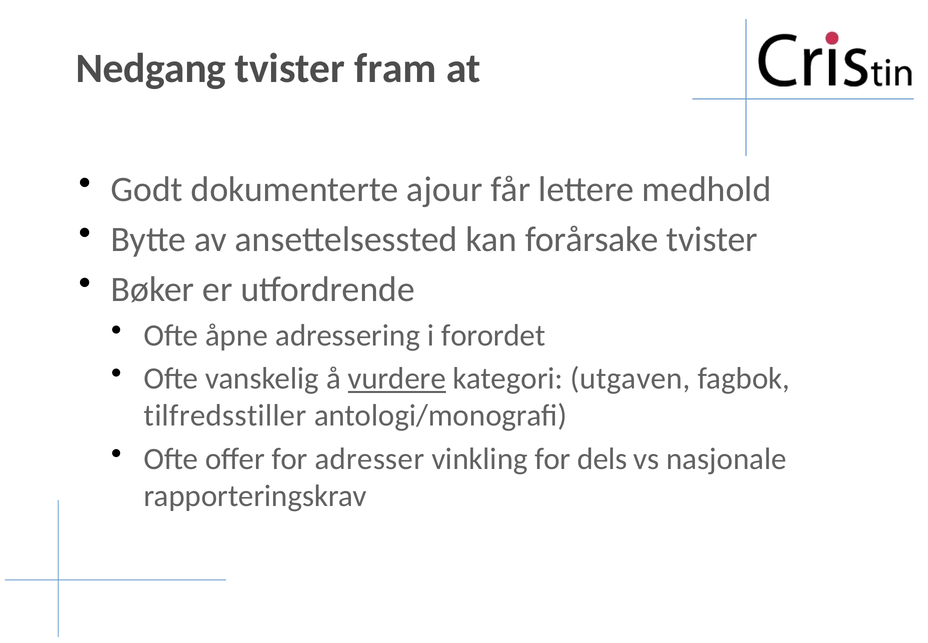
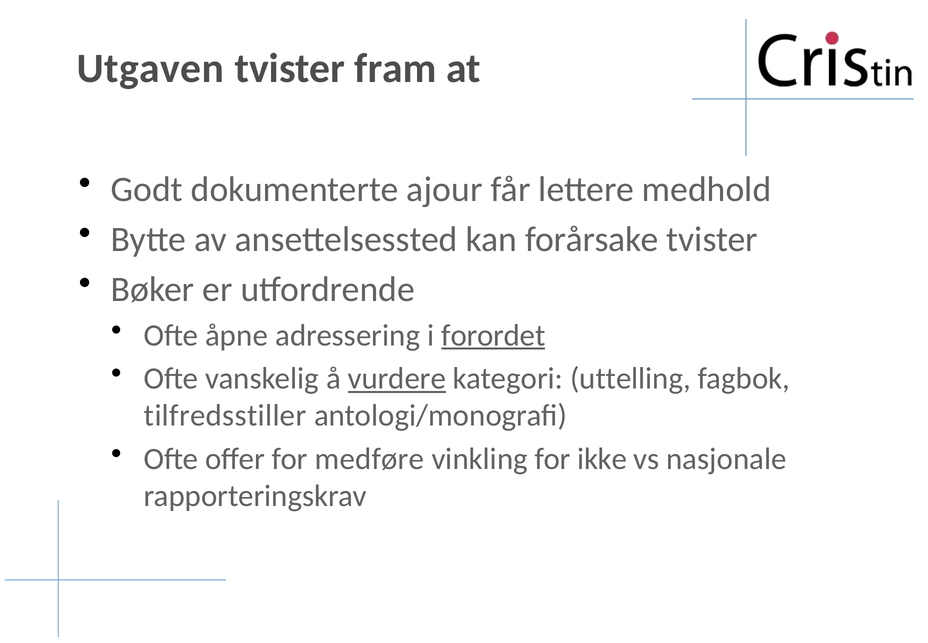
Nedgang: Nedgang -> Utgaven
forordet underline: none -> present
utgaven: utgaven -> uttelling
adresser: adresser -> medføre
dels: dels -> ikke
